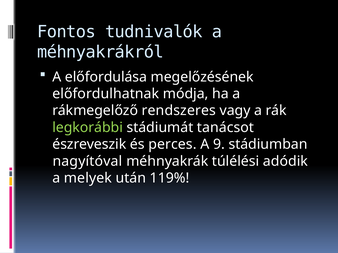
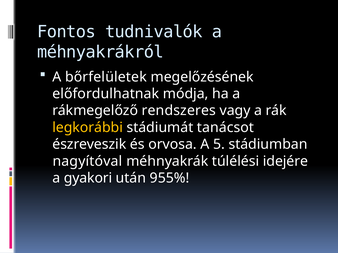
előfordulása: előfordulása -> bőrfelületek
legkorábbi colour: light green -> yellow
perces: perces -> orvosa
9: 9 -> 5
adódik: adódik -> idejére
melyek: melyek -> gyakori
119%: 119% -> 955%
